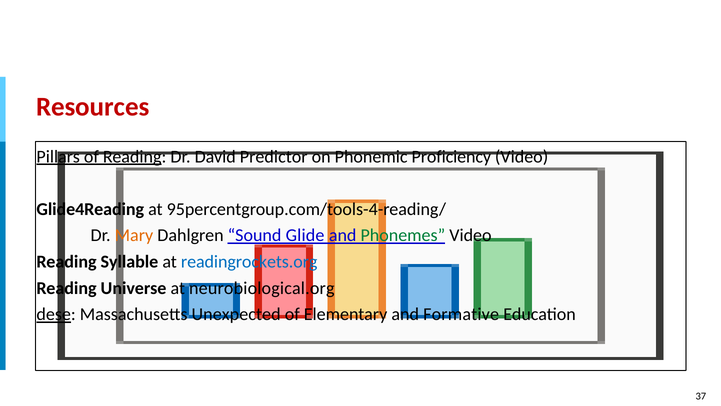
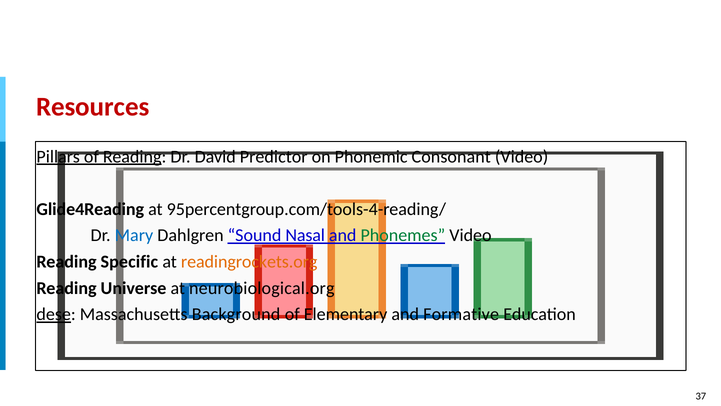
Proficiency: Proficiency -> Consonant
Mary colour: orange -> blue
Glide: Glide -> Nasal
Syllable: Syllable -> Specific
readingrockets.org colour: blue -> orange
Unexpected: Unexpected -> Background
